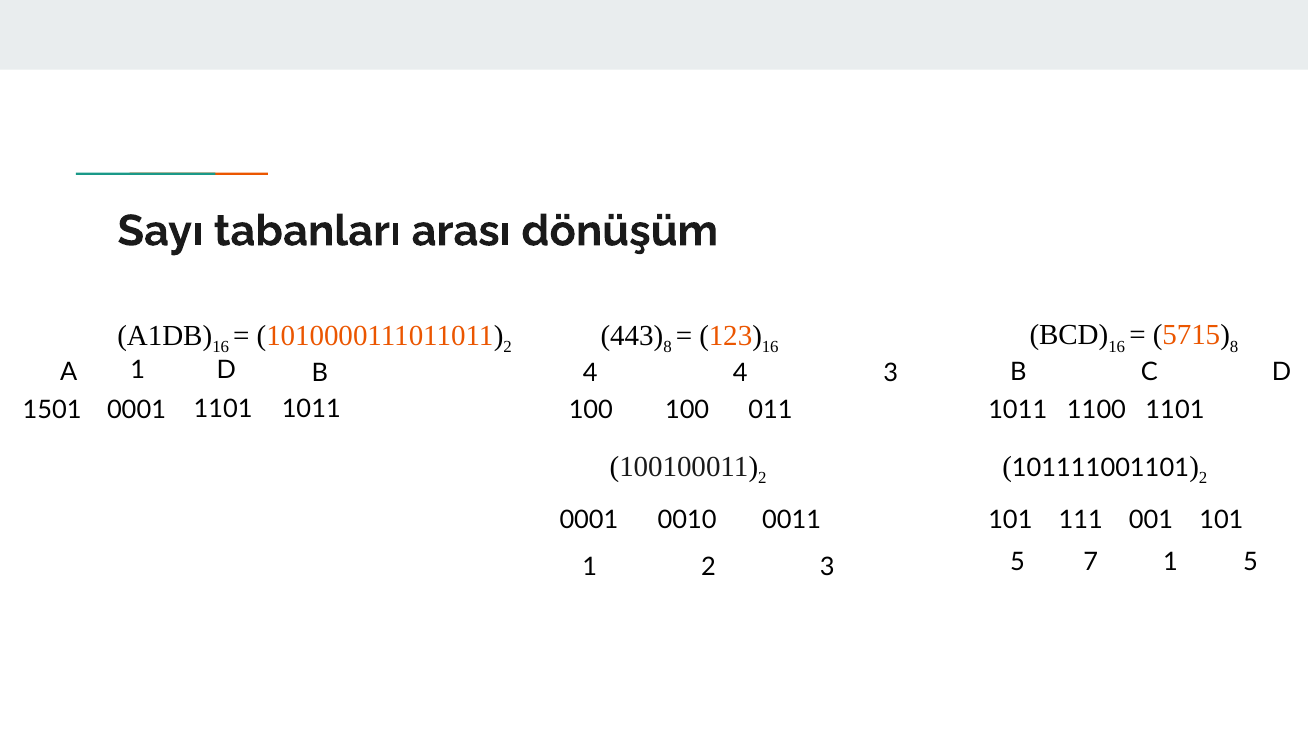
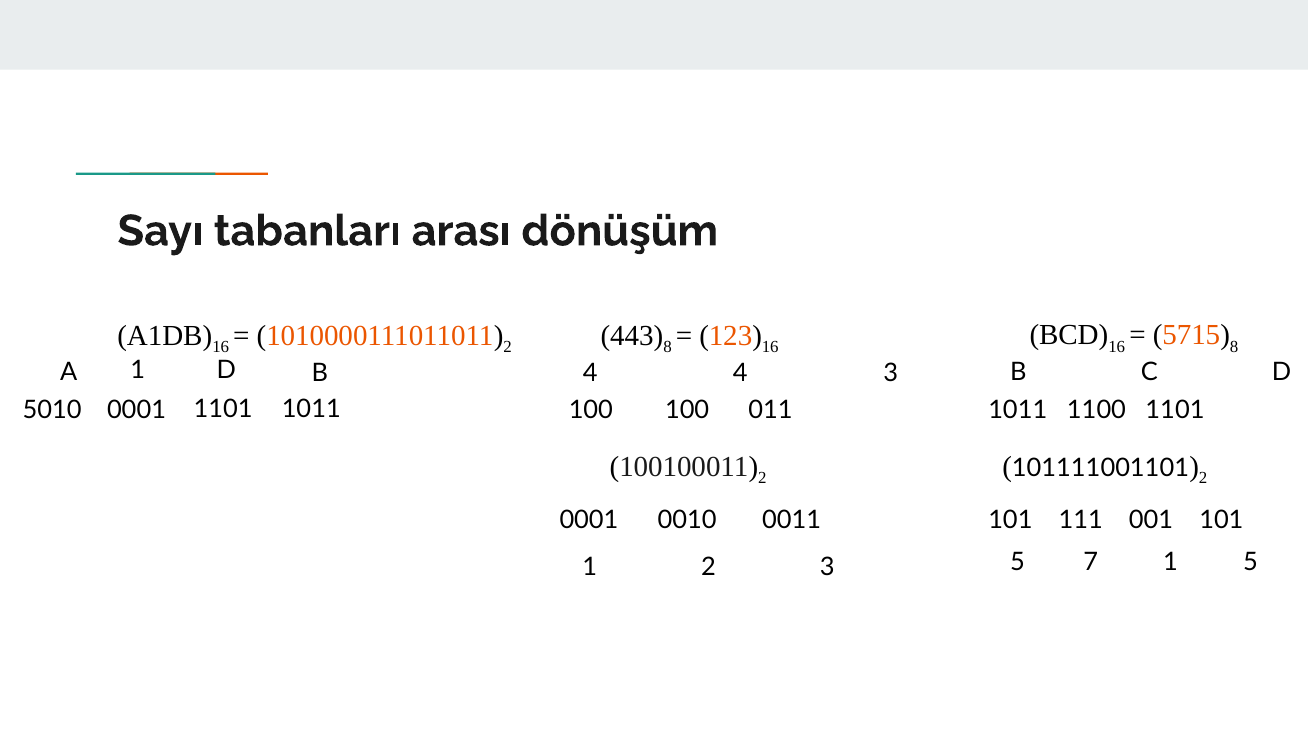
1501: 1501 -> 5010
